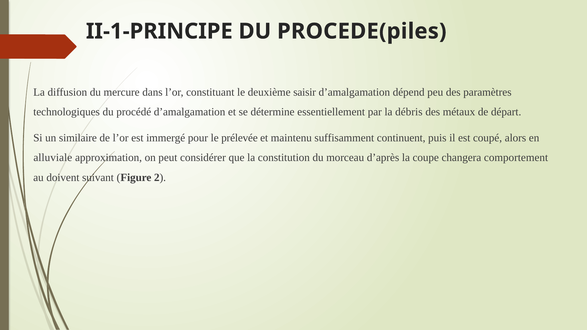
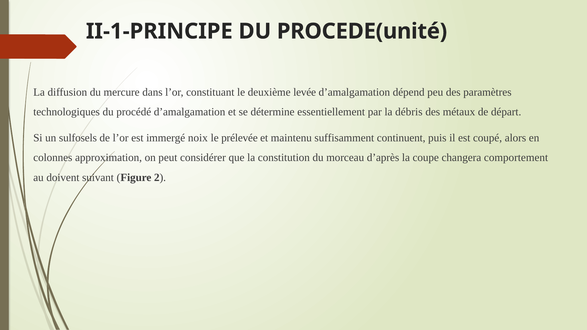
PROCEDE(piles: PROCEDE(piles -> PROCEDE(unité
saisir: saisir -> levée
similaire: similaire -> sulfosels
pour: pour -> noix
alluviale: alluviale -> colonnes
